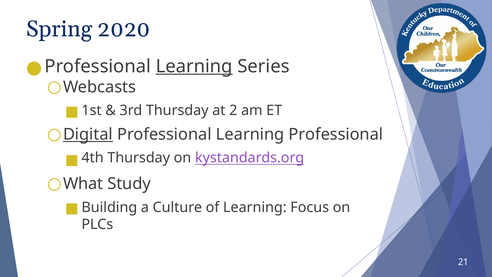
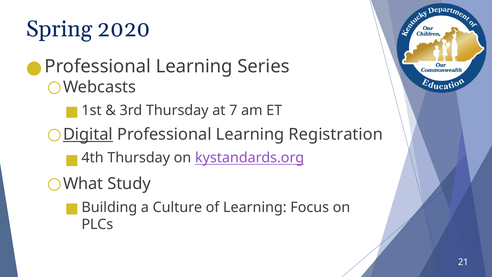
Learning at (194, 66) underline: present -> none
2: 2 -> 7
Learning Professional: Professional -> Registration
